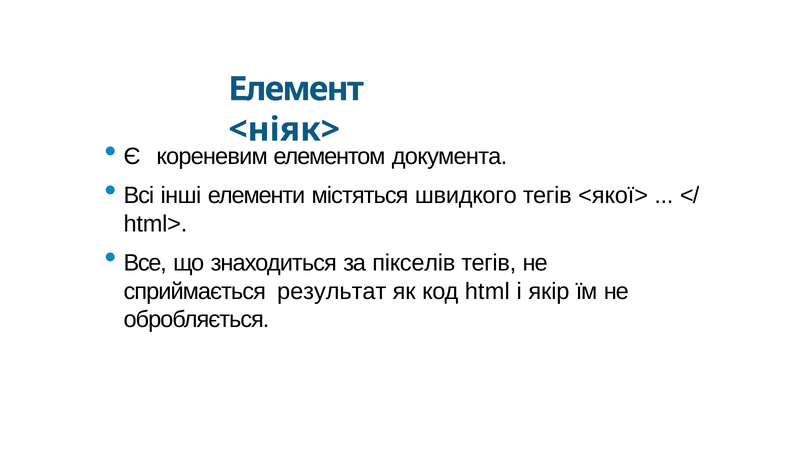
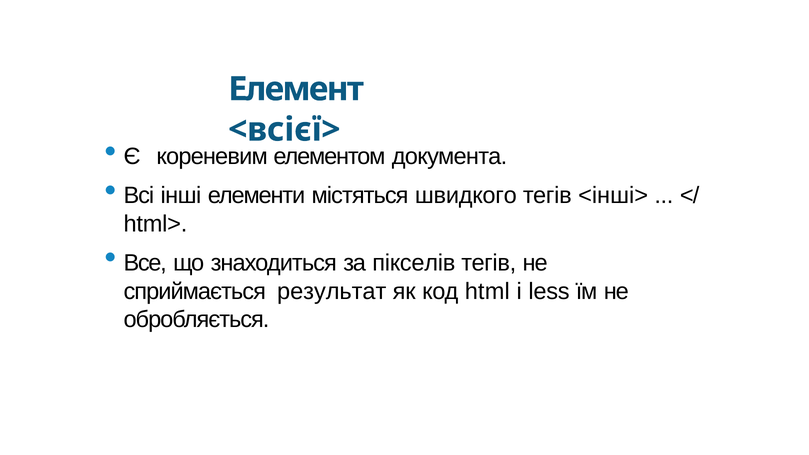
<ніяк>: <ніяк> -> <всієї>
<якої>: <якої> -> <інші>
якір: якір -> less
